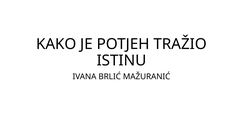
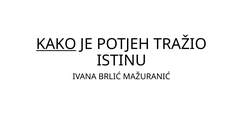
KAKO underline: none -> present
